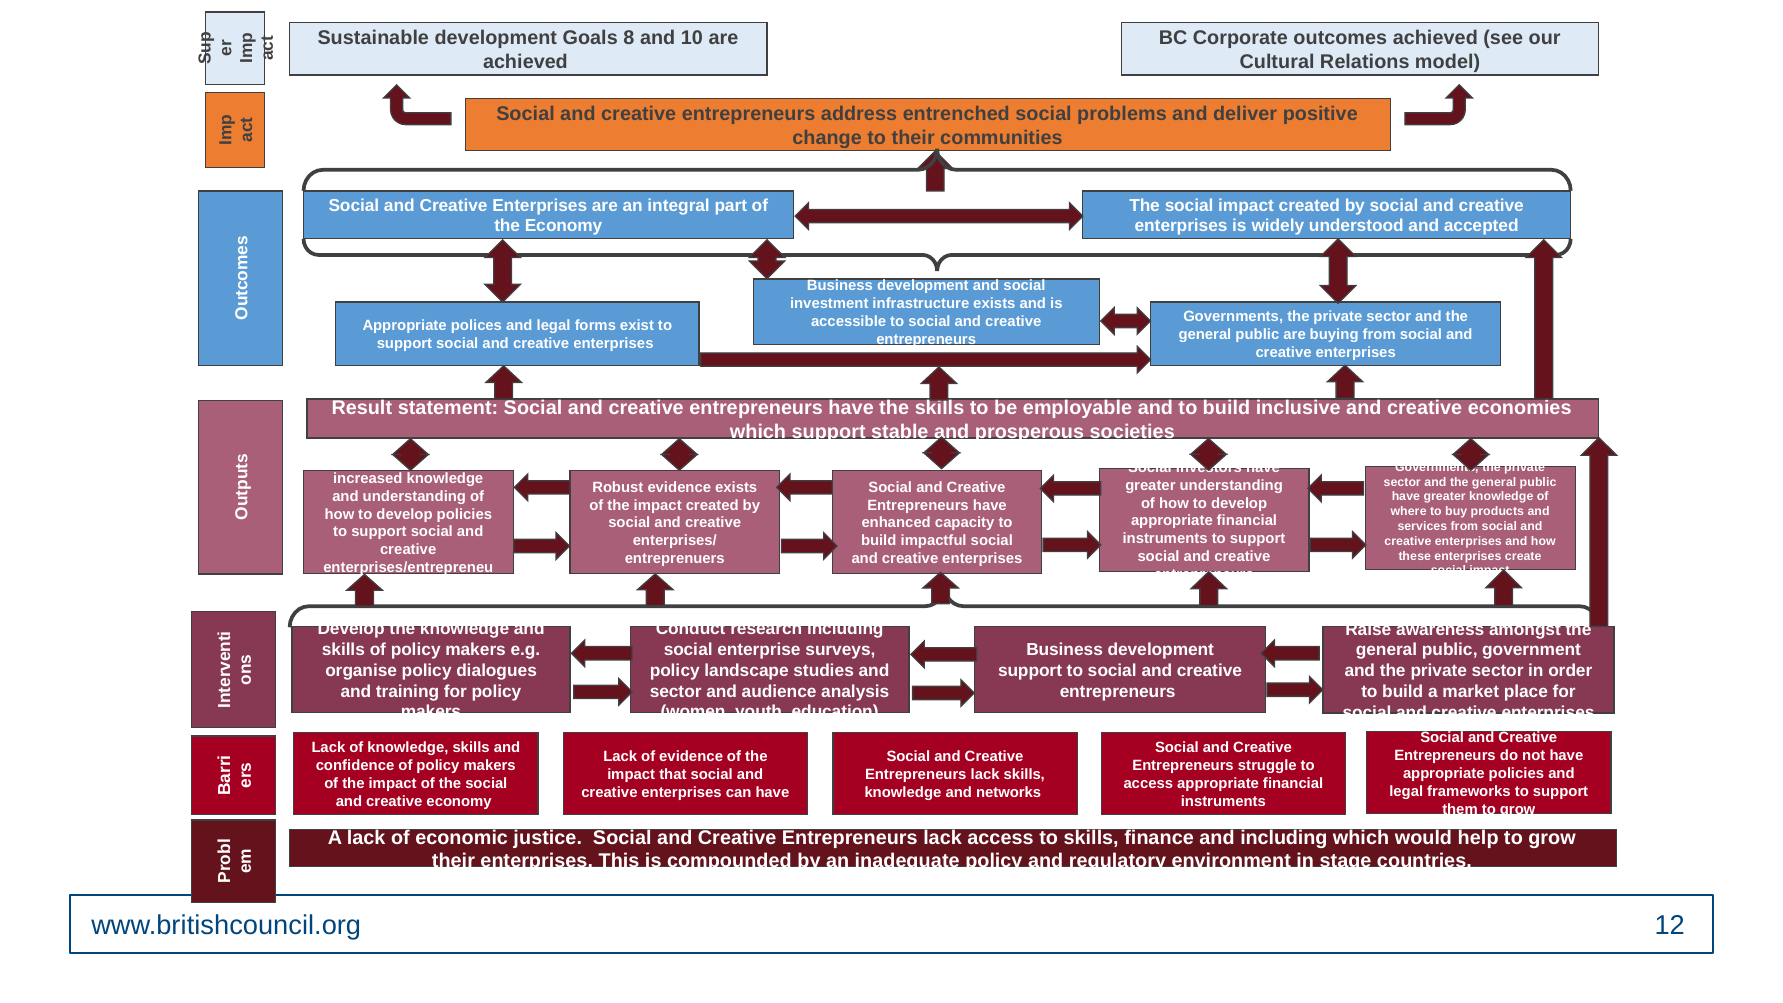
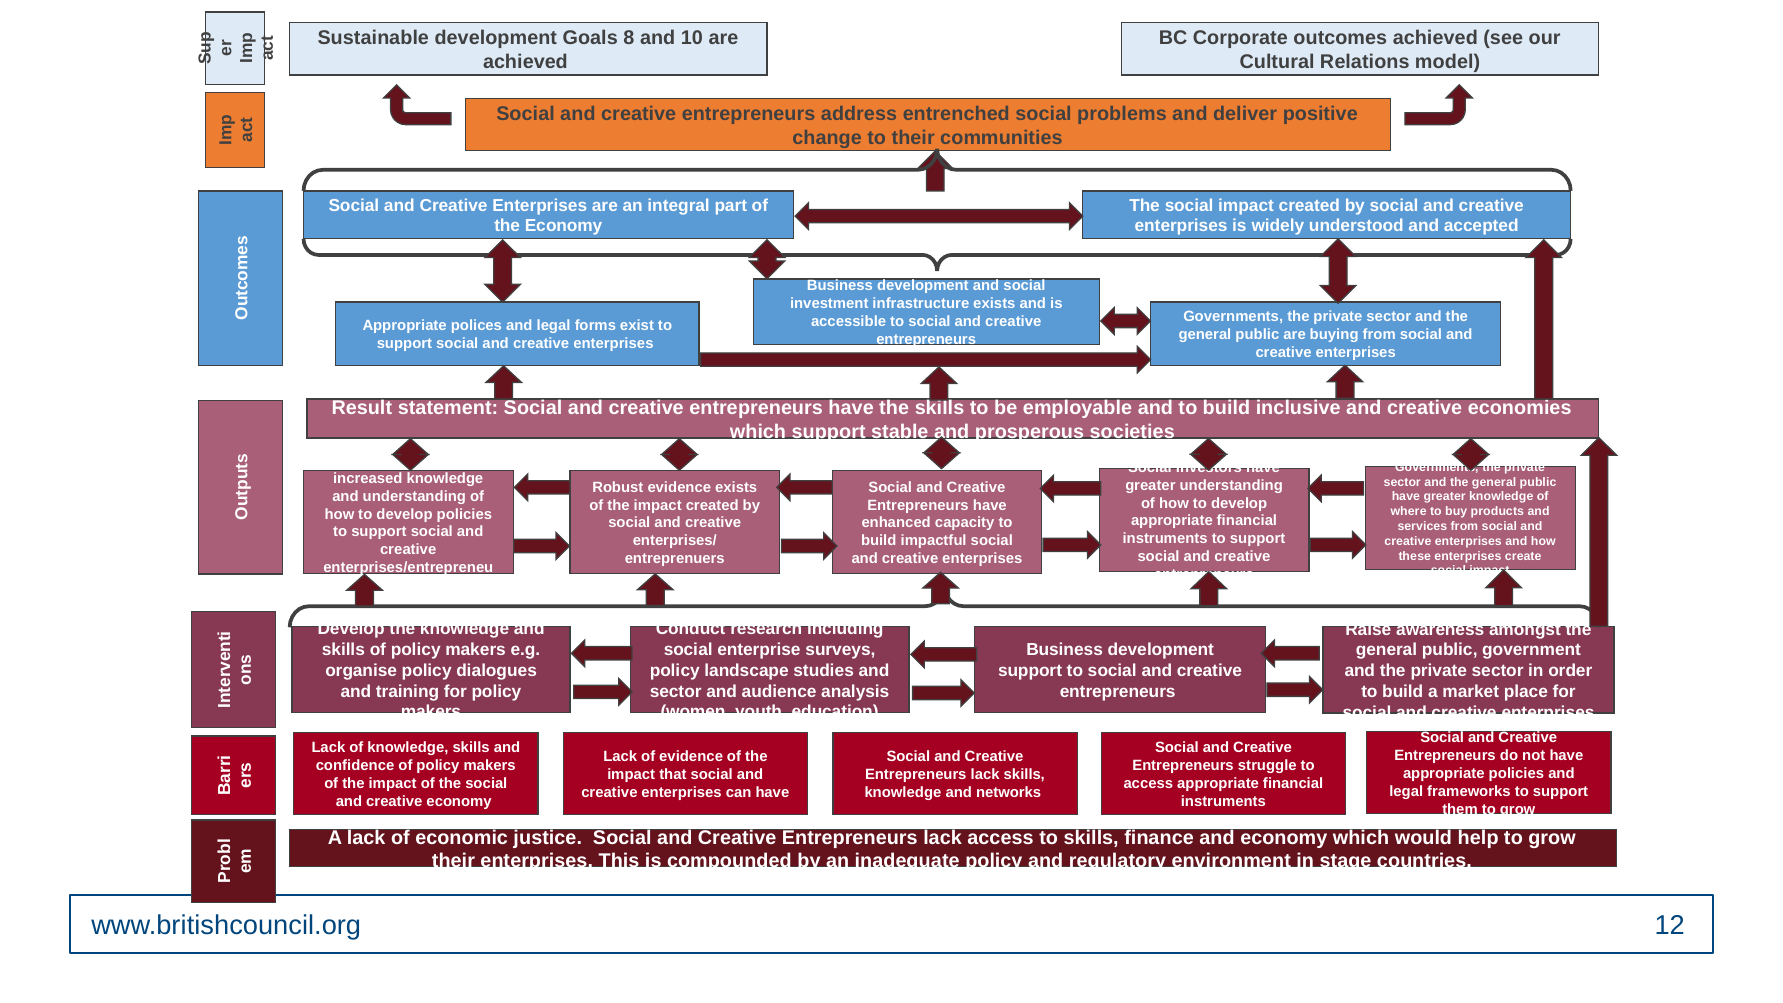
and including: including -> economy
